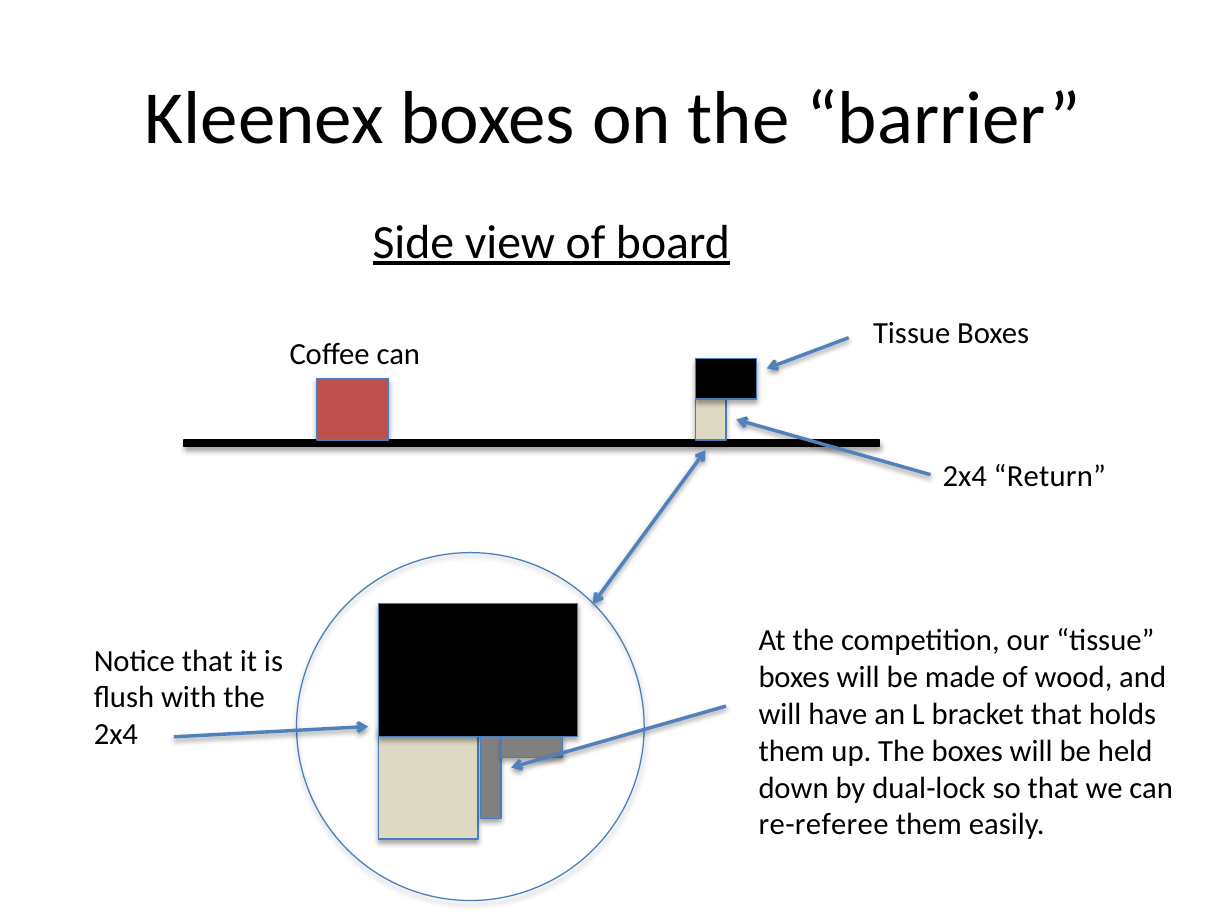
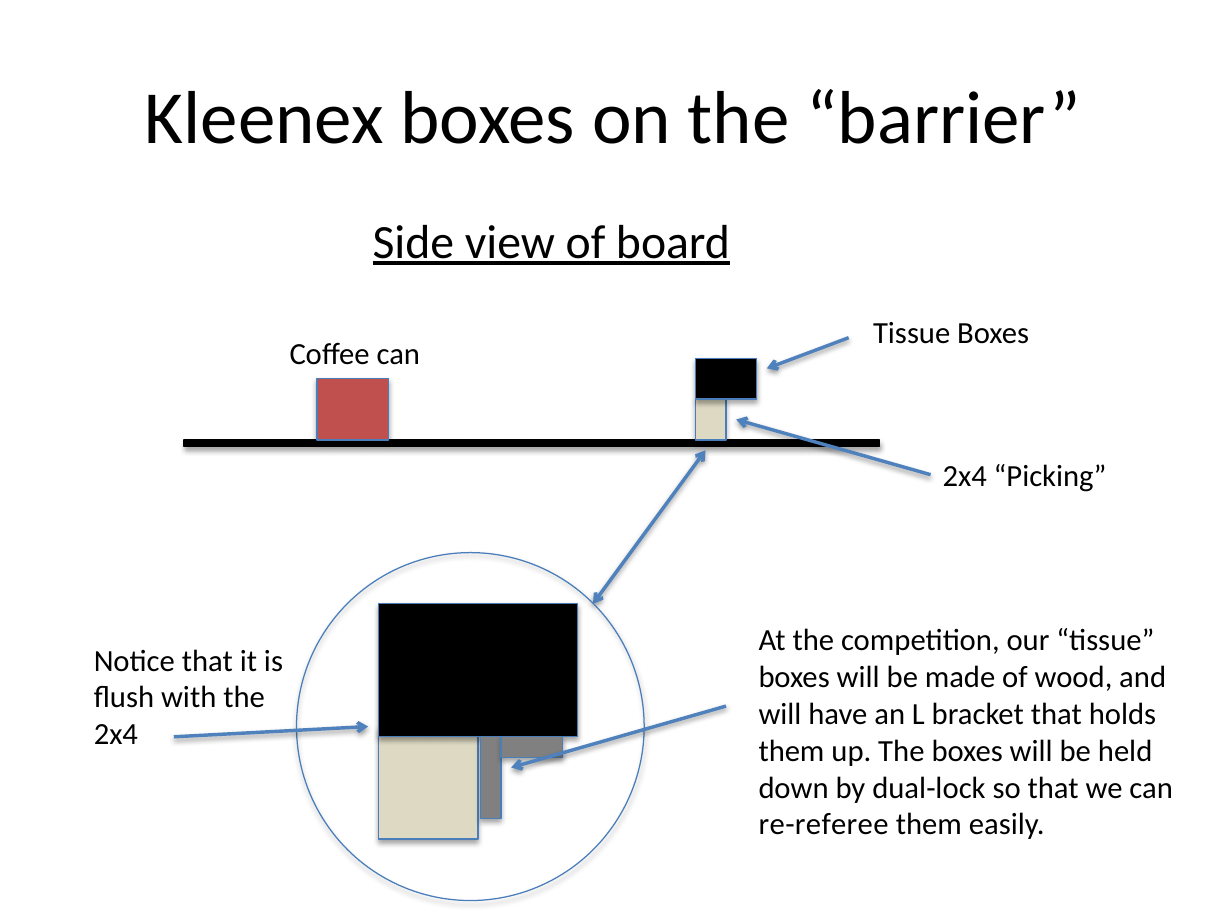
Return: Return -> Picking
